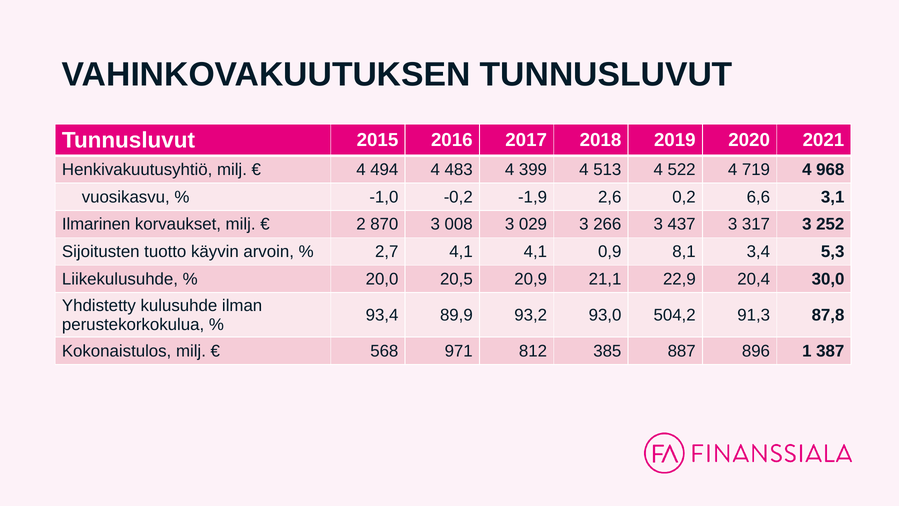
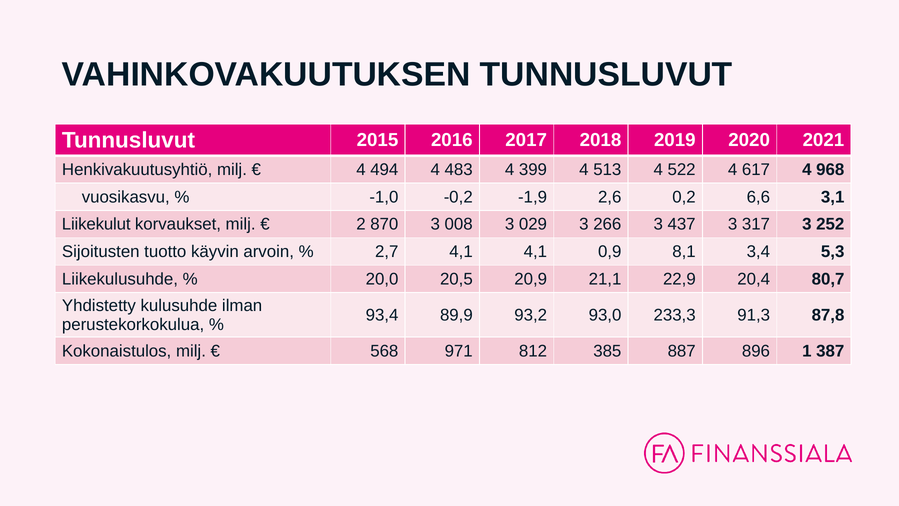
719: 719 -> 617
Ilmarinen: Ilmarinen -> Liikekulut
30,0: 30,0 -> 80,7
504,2: 504,2 -> 233,3
